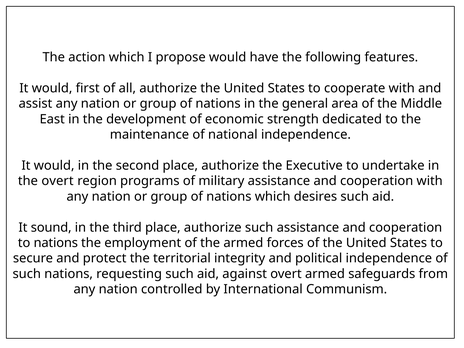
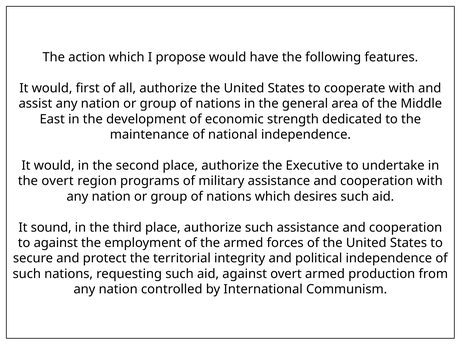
to nations: nations -> against
safeguards: safeguards -> production
